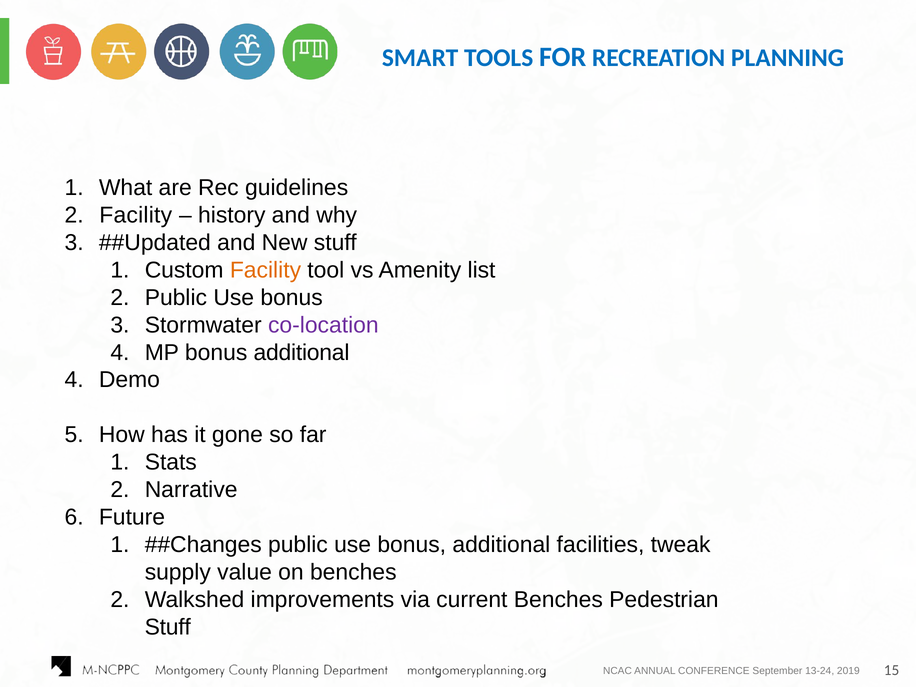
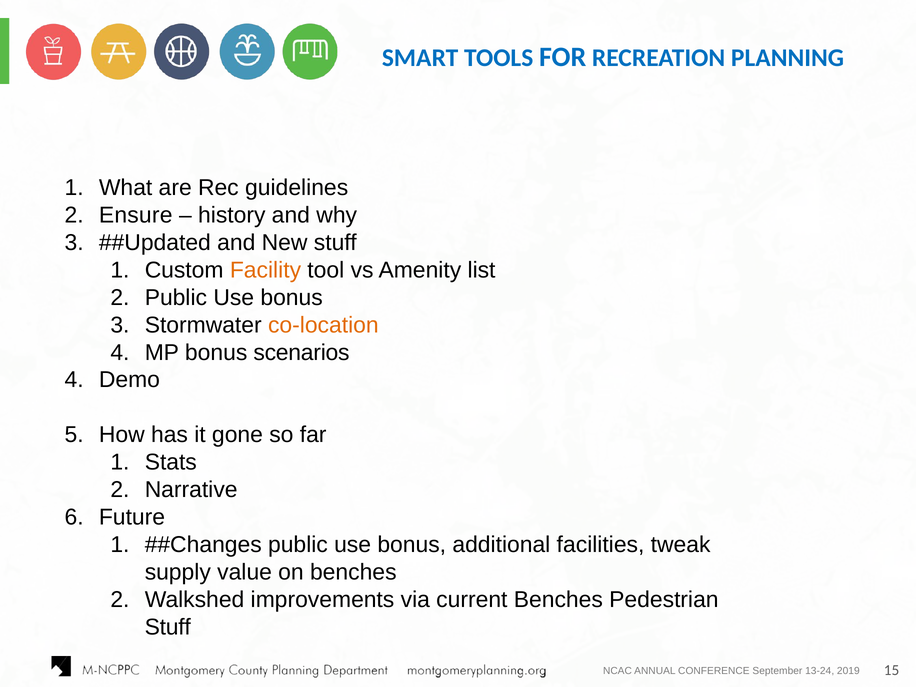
Facility at (136, 215): Facility -> Ensure
co-location colour: purple -> orange
MP bonus additional: additional -> scenarios
